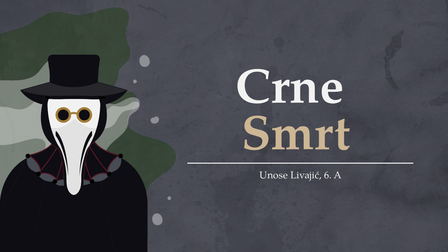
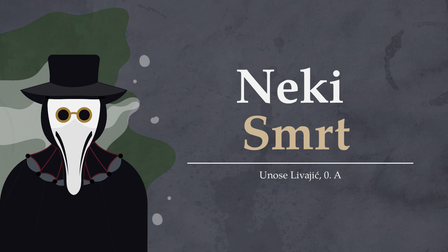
Crne: Crne -> Neki
6: 6 -> 0
